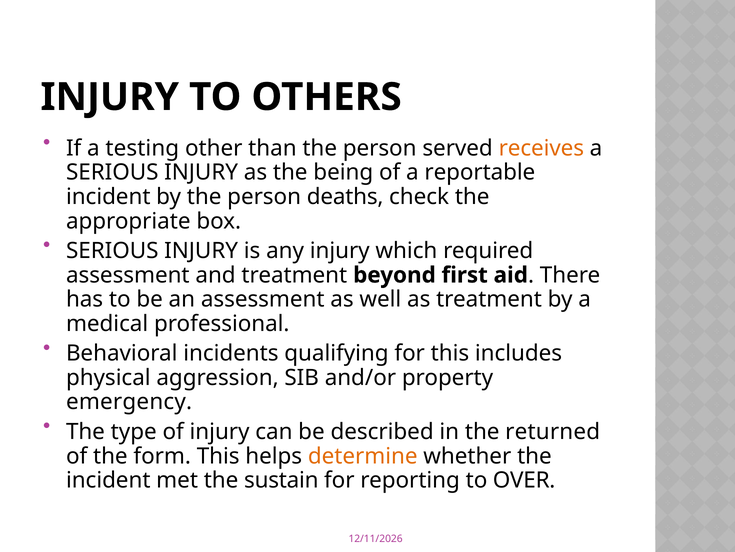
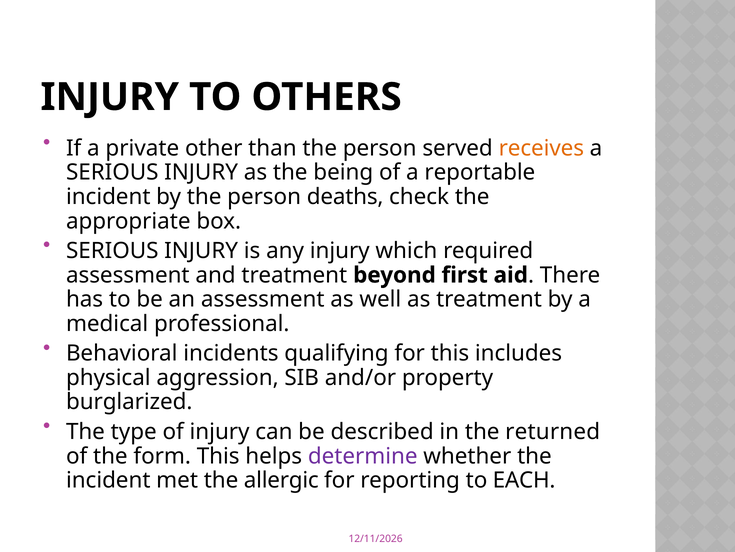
testing: testing -> private
emergency: emergency -> burglarized
determine colour: orange -> purple
sustain: sustain -> allergic
OVER: OVER -> EACH
